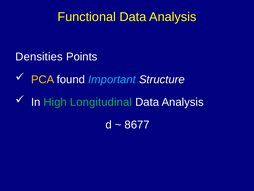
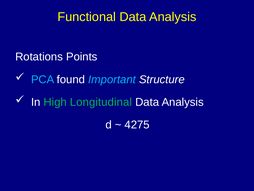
Densities: Densities -> Rotations
PCA colour: yellow -> light blue
8677: 8677 -> 4275
